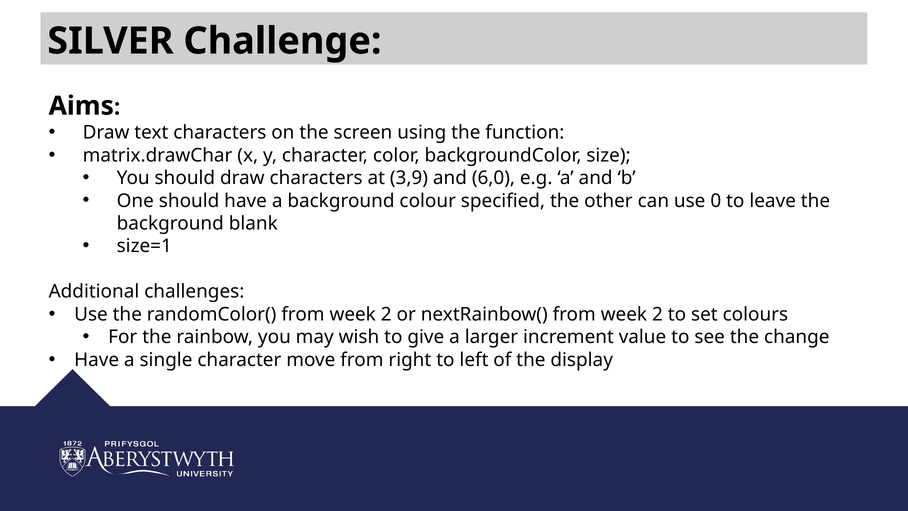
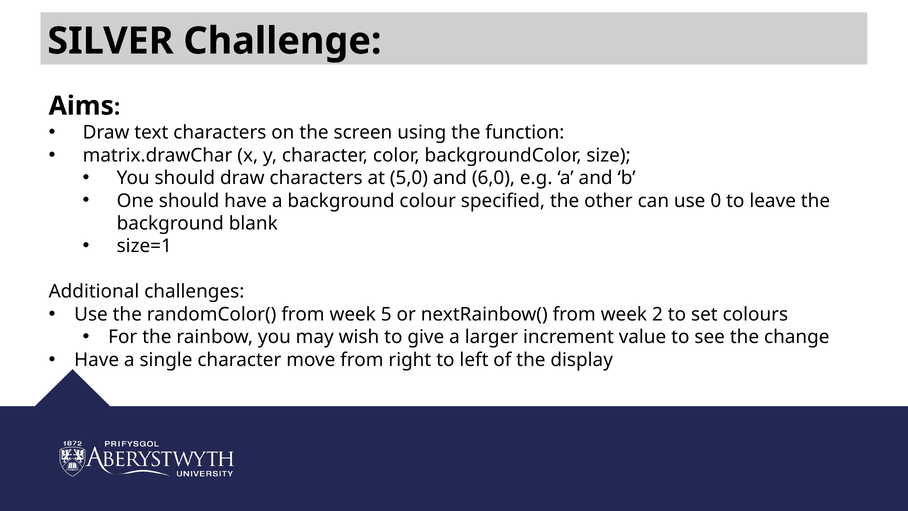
3,9: 3,9 -> 5,0
randomColor( from week 2: 2 -> 5
